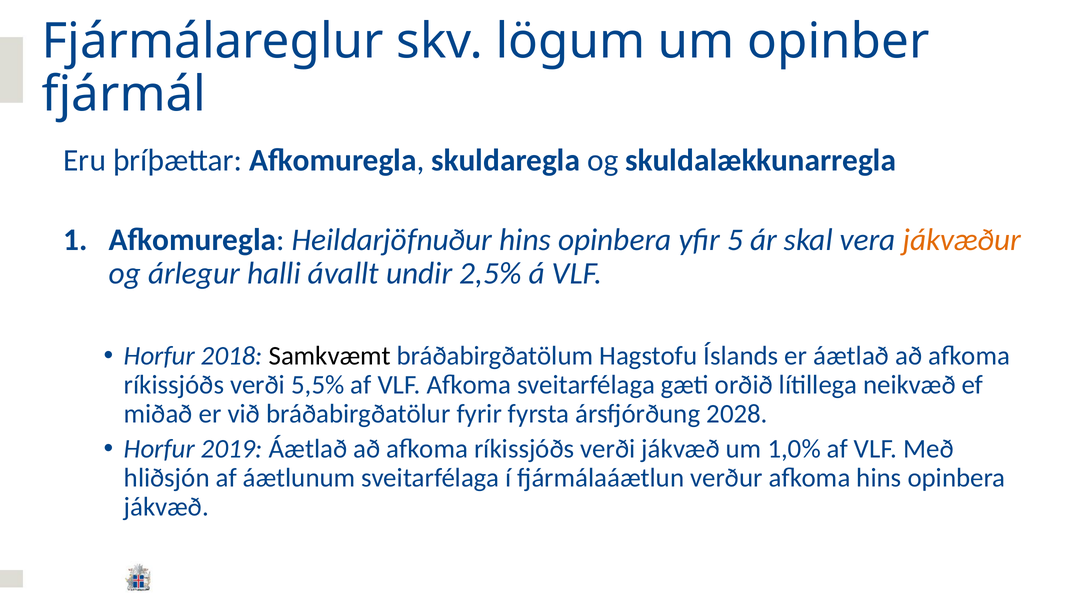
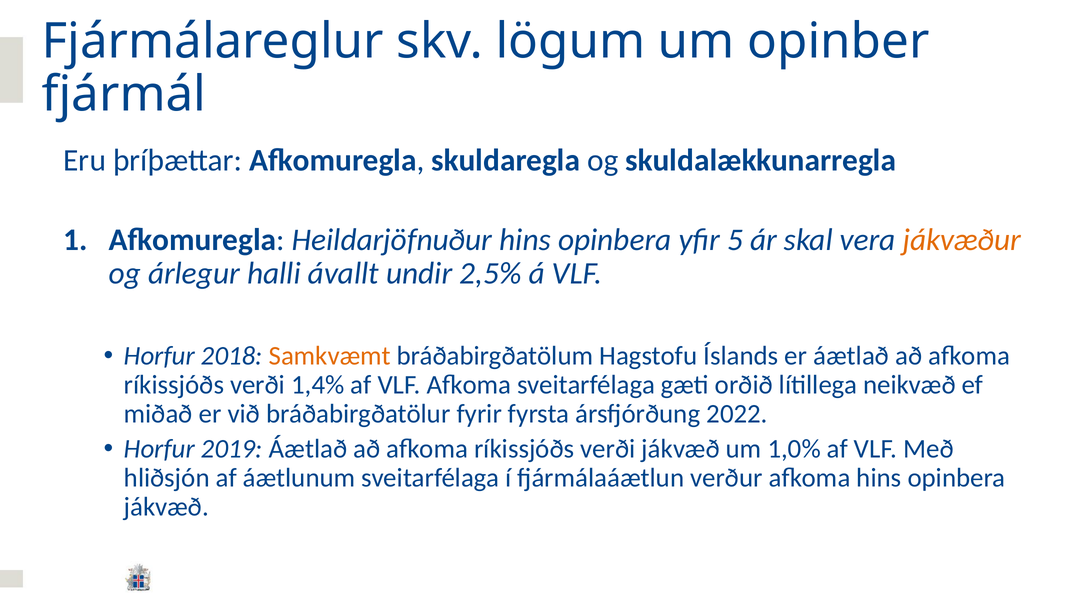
Samkvæmt colour: black -> orange
5,5%: 5,5% -> 1,4%
2028: 2028 -> 2022
